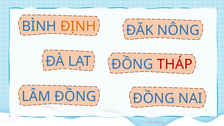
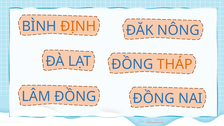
THÁP colour: red -> orange
